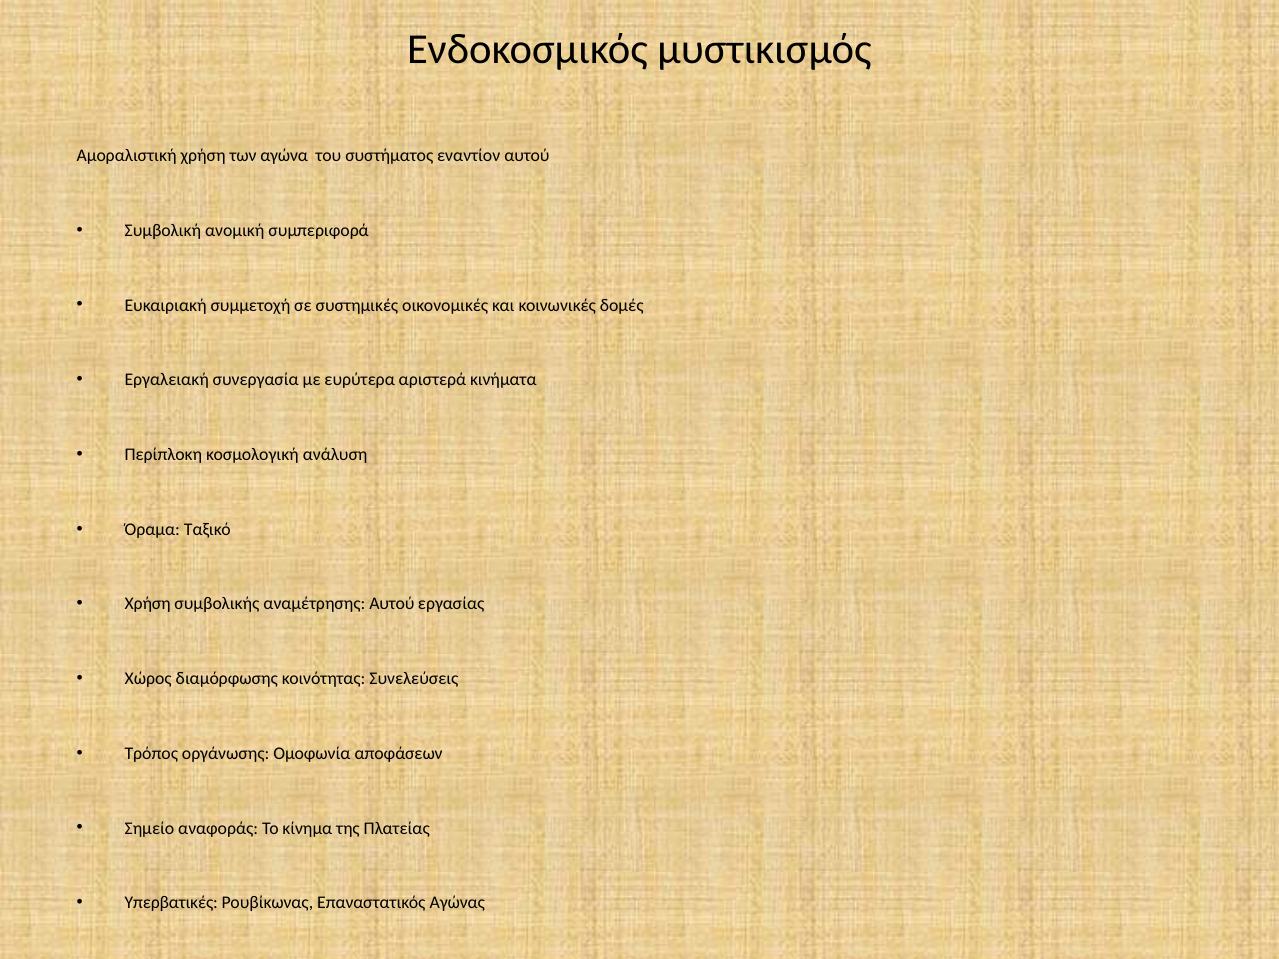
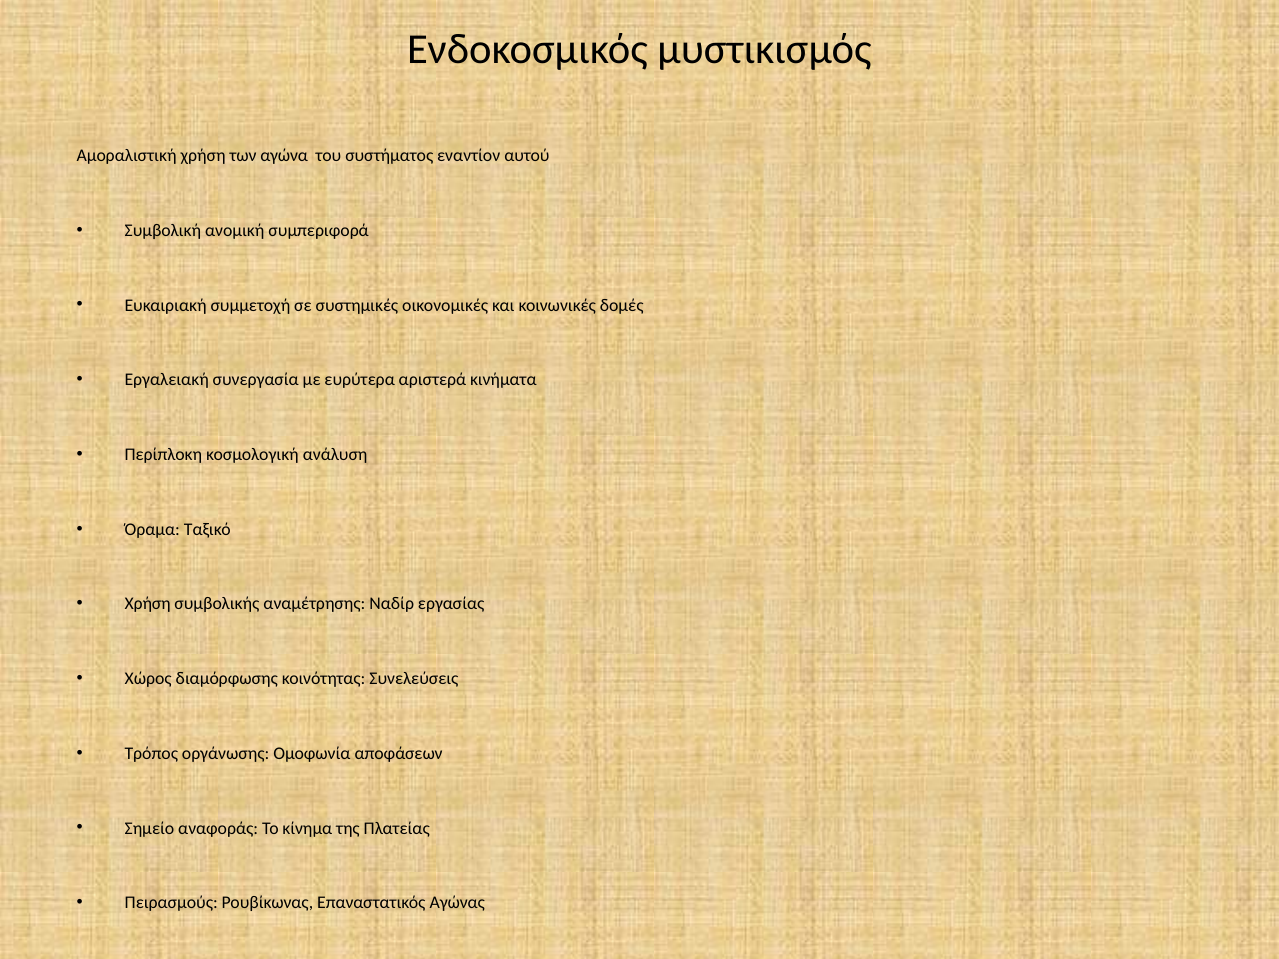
αναμέτρησης Αυτού: Αυτού -> Ναδίρ
Υπερβατικές: Υπερβατικές -> Πειρασμούς
